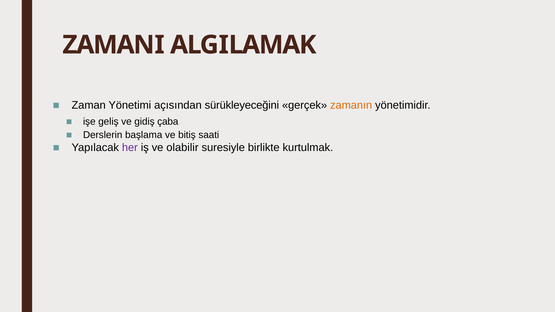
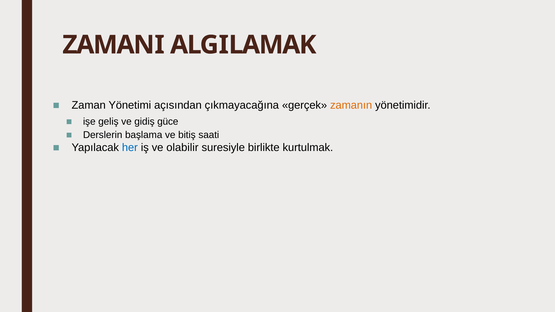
sürükleyeceğini: sürükleyeceğini -> çıkmayacağına
çaba: çaba -> güce
her colour: purple -> blue
